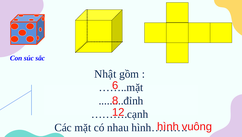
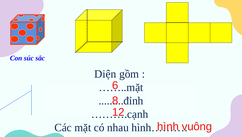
Nhật: Nhật -> Diện
